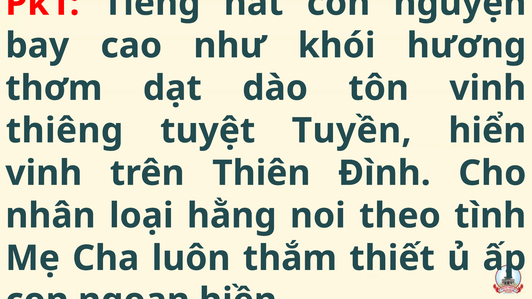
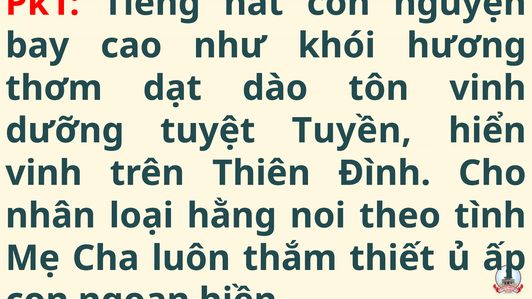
thiêng: thiêng -> dưỡng
